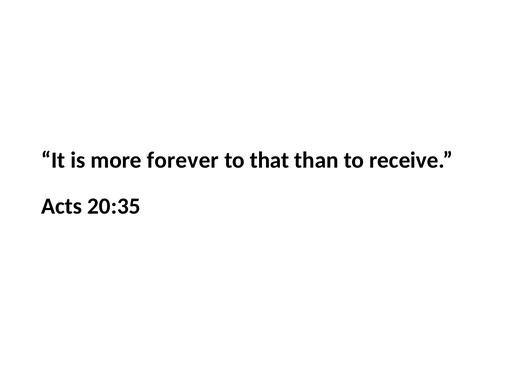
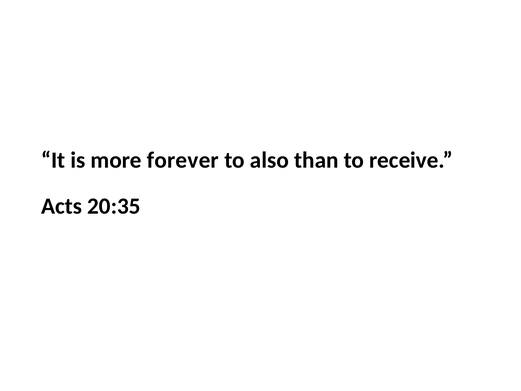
that: that -> also
